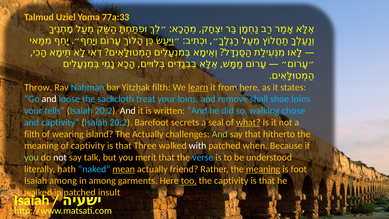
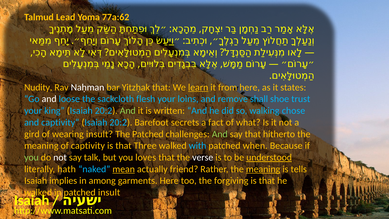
Uziel: Uziel -> Lead
77a:33: 77a:33 -> 77a:62
Throw: Throw -> Nudity
Naḥman colour: light blue -> white
Yitzḥak filth: filth -> that
treat: treat -> flesh
shoe loins: loins -> trust
tells: tells -> king
And at (128, 111) colour: white -> light green
seal: seal -> fact
what underline: present -> none
filth at (32, 134): filth -> gird
wearing island: island -> insult
The Actually: Actually -> Patched
with colour: white -> light blue
merit: merit -> loves
verse colour: light blue -> white
understood underline: none -> present
foot: foot -> tells
Isaiah among: among -> implies
too underline: present -> none
the captivity: captivity -> forgiving
